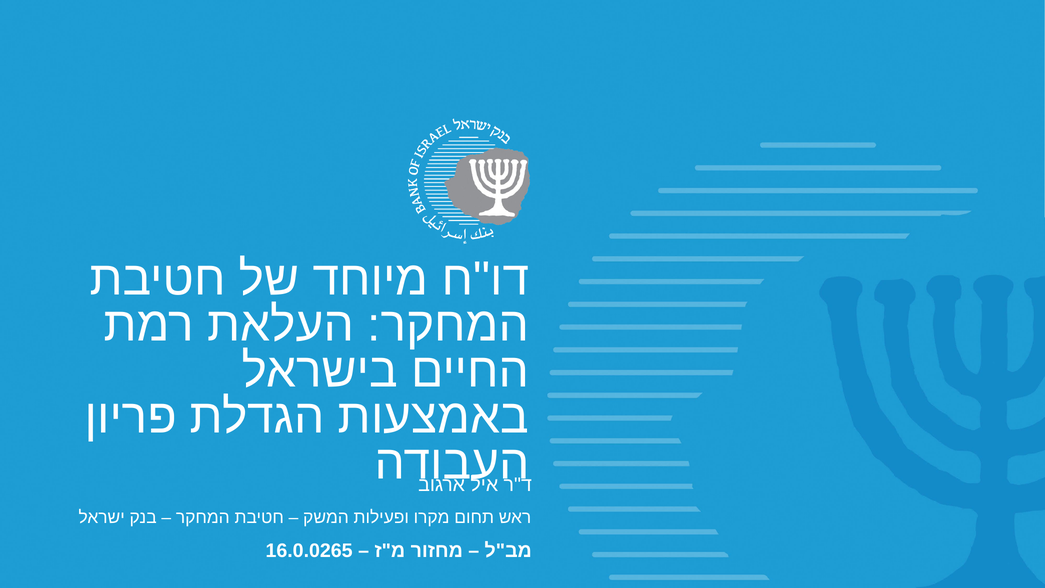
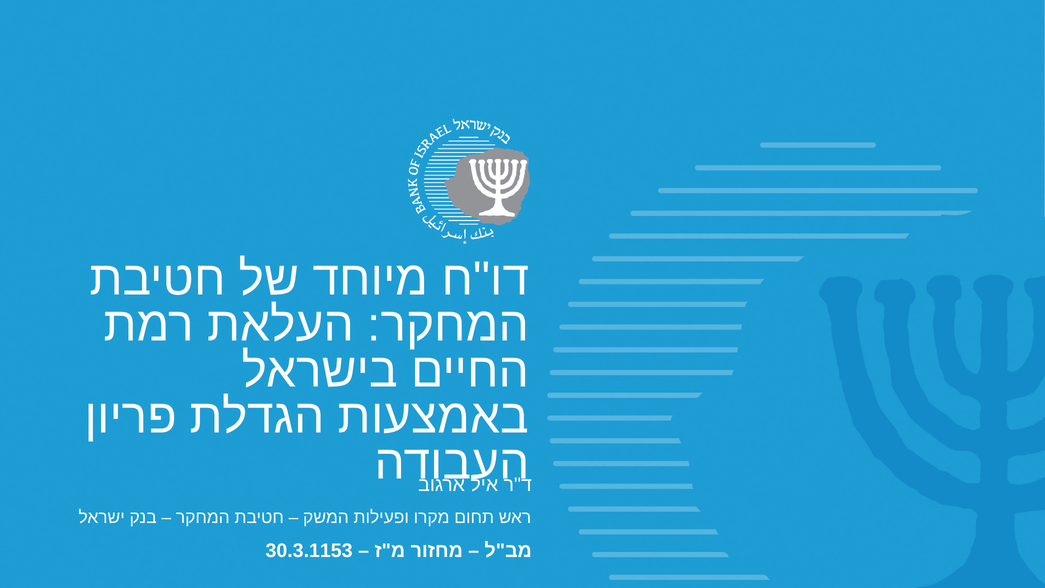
16.0.0265: 16.0.0265 -> 30.3.1153
